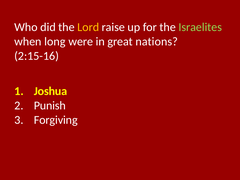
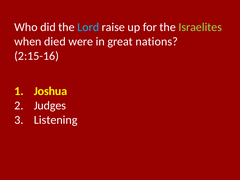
Lord colour: yellow -> light blue
long: long -> died
Punish: Punish -> Judges
Forgiving: Forgiving -> Listening
